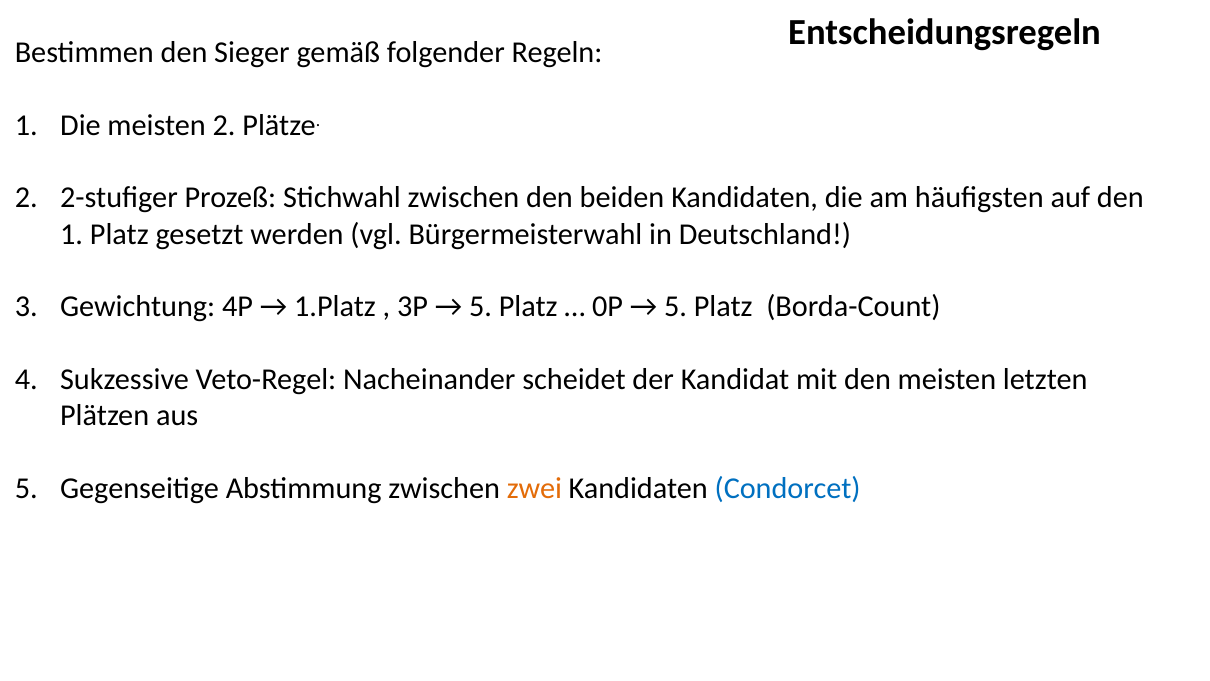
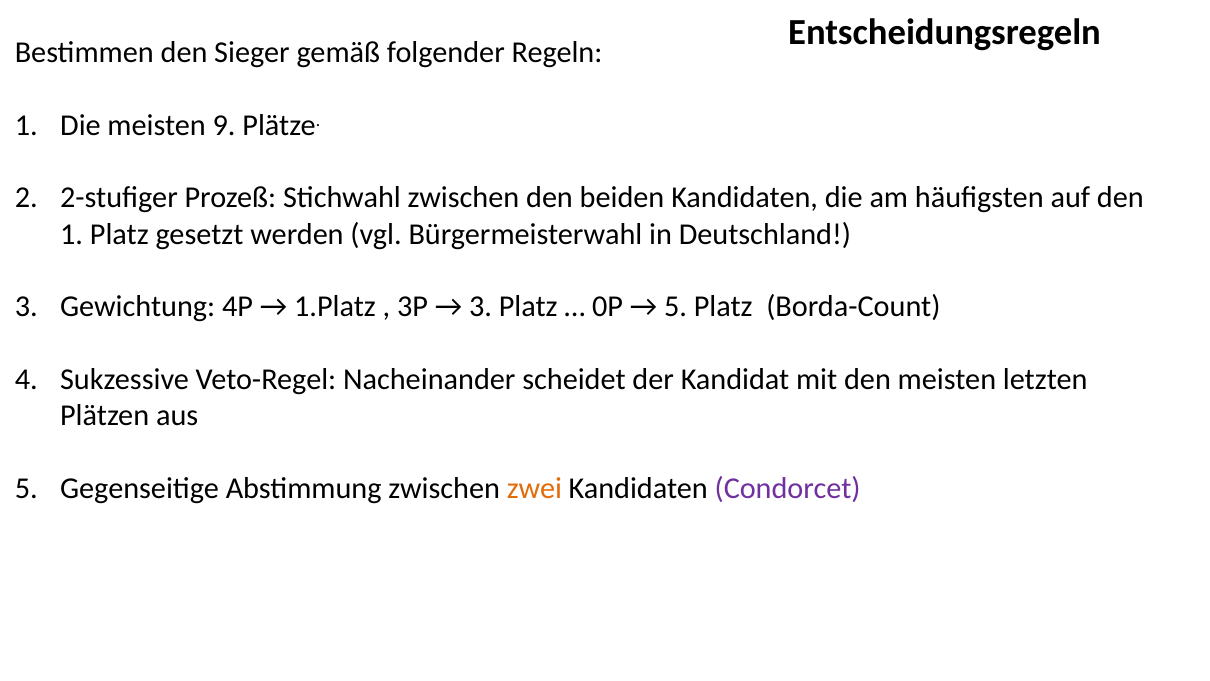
meisten 2: 2 -> 9
5 at (481, 307): 5 -> 3
Condorcet colour: blue -> purple
